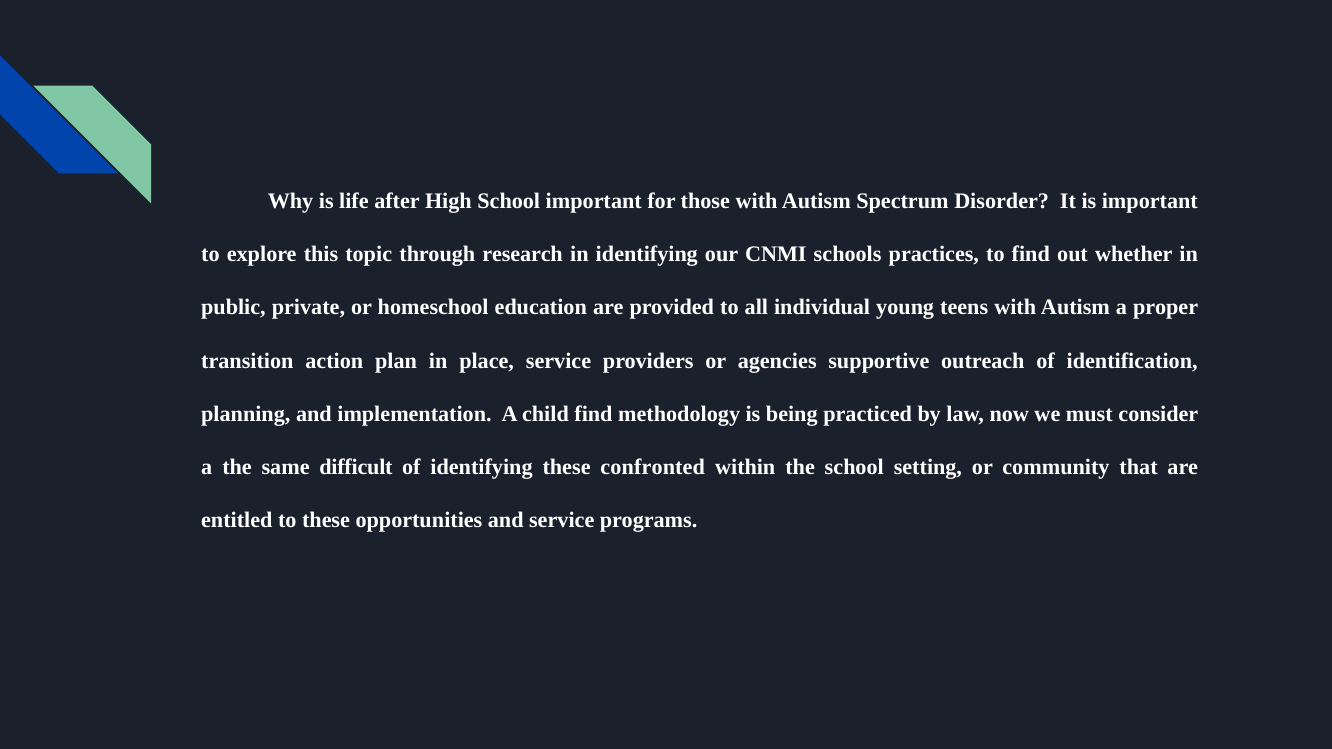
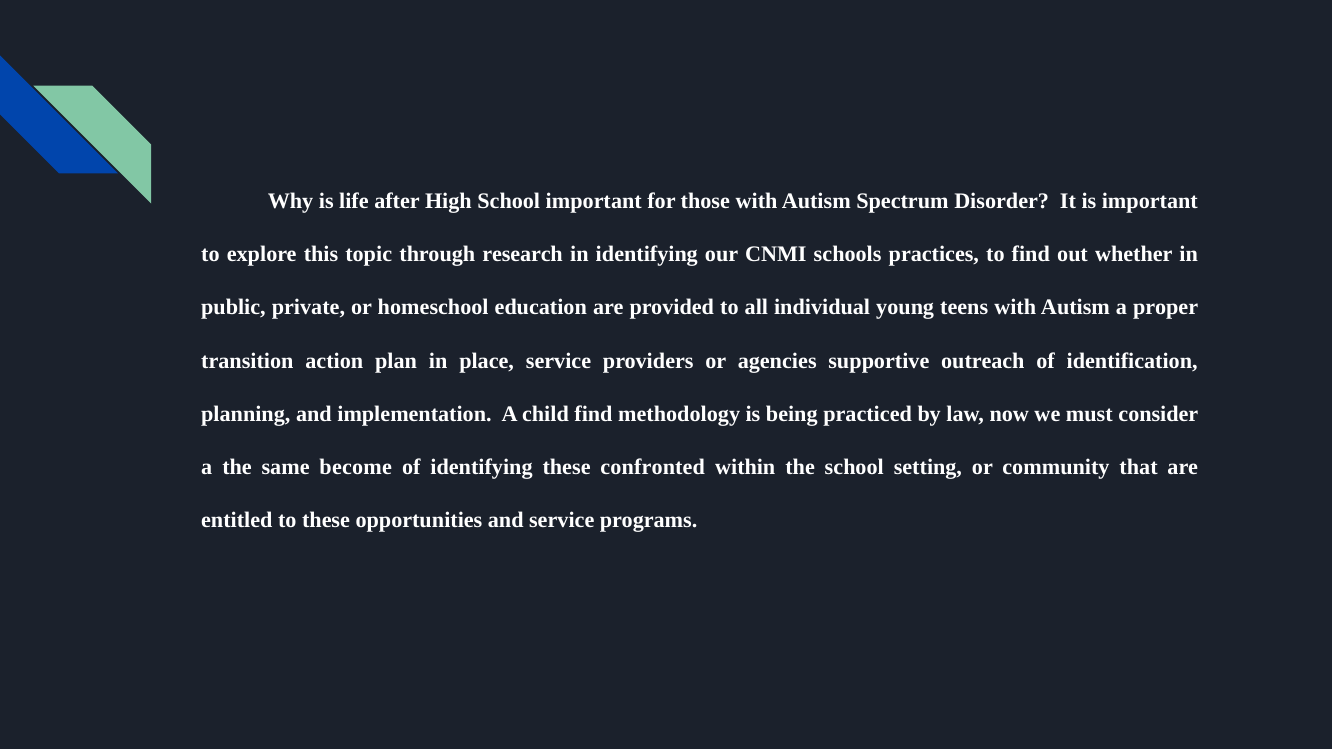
difficult: difficult -> become
